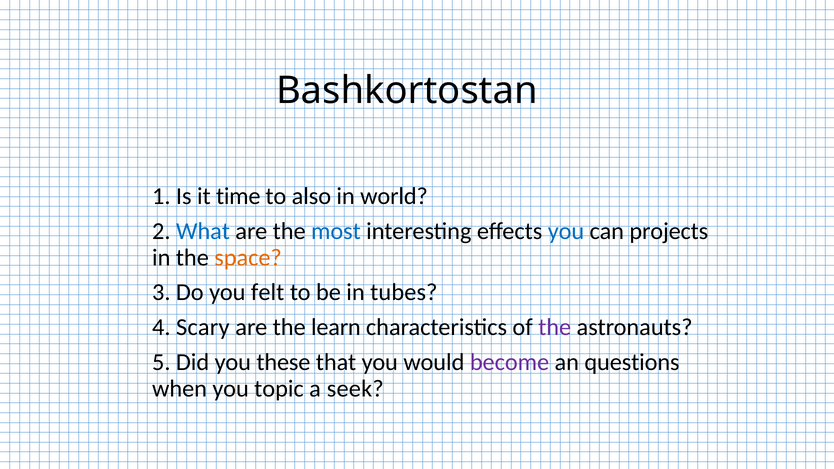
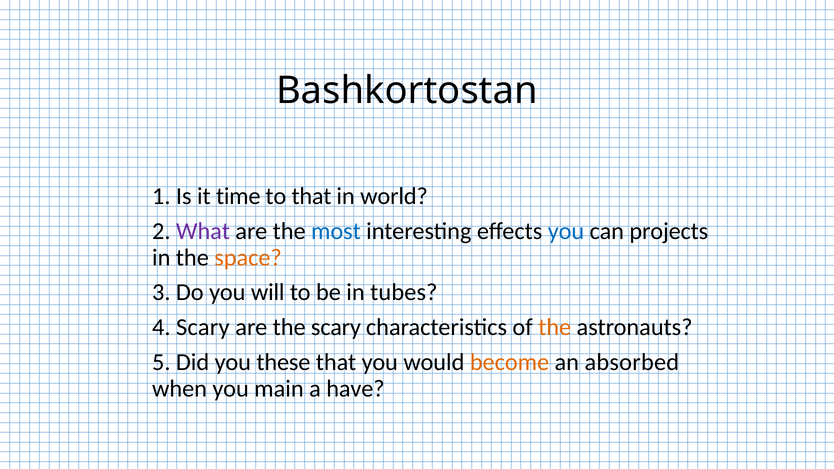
to also: also -> that
What colour: blue -> purple
felt: felt -> will
the learn: learn -> scary
the at (555, 327) colour: purple -> orange
become colour: purple -> orange
questions: questions -> absorbed
topic: topic -> main
seek: seek -> have
